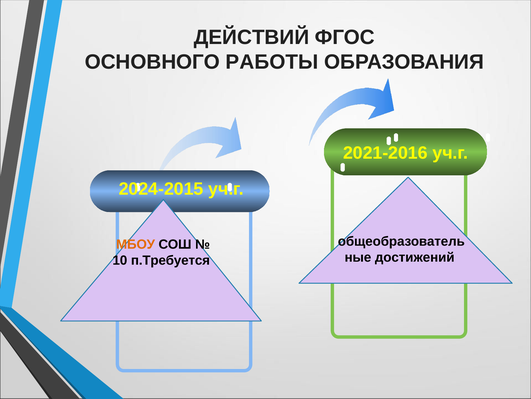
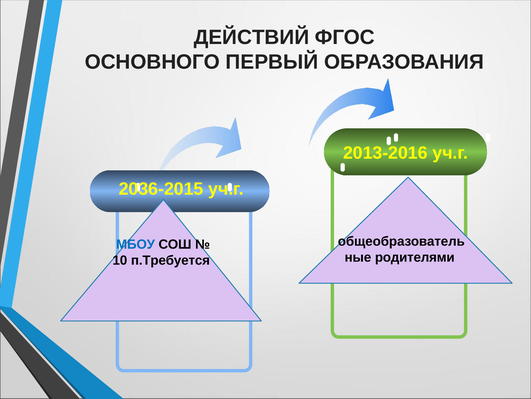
РАБОТЫ: РАБОТЫ -> ПЕРВЫЙ
2021-2016: 2021-2016 -> 2013-2016
2024-2015: 2024-2015 -> 2036-2015
МБОУ colour: orange -> blue
достижений: достижений -> родителями
